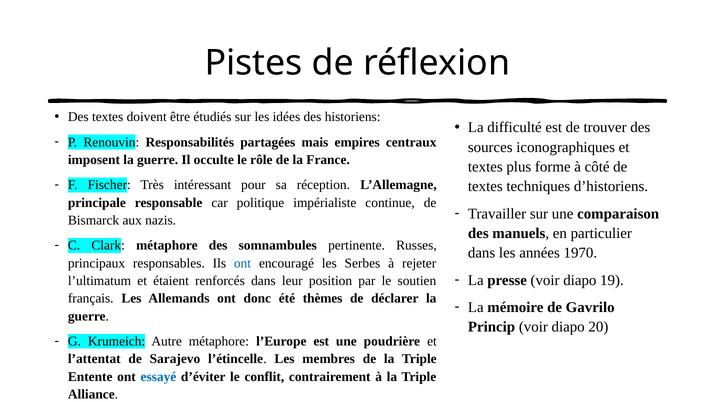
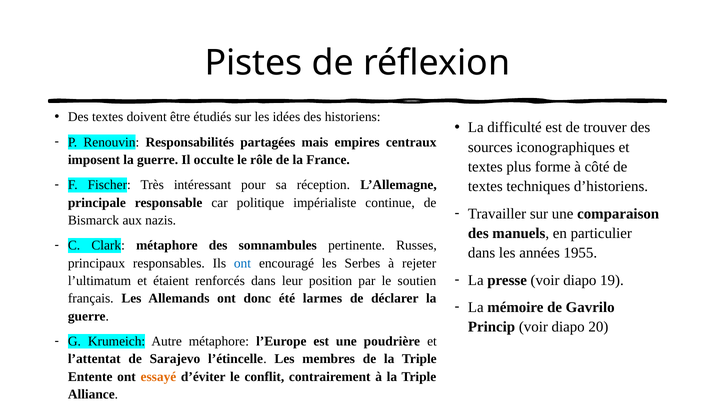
1970: 1970 -> 1955
thèmes: thèmes -> larmes
essayé colour: blue -> orange
